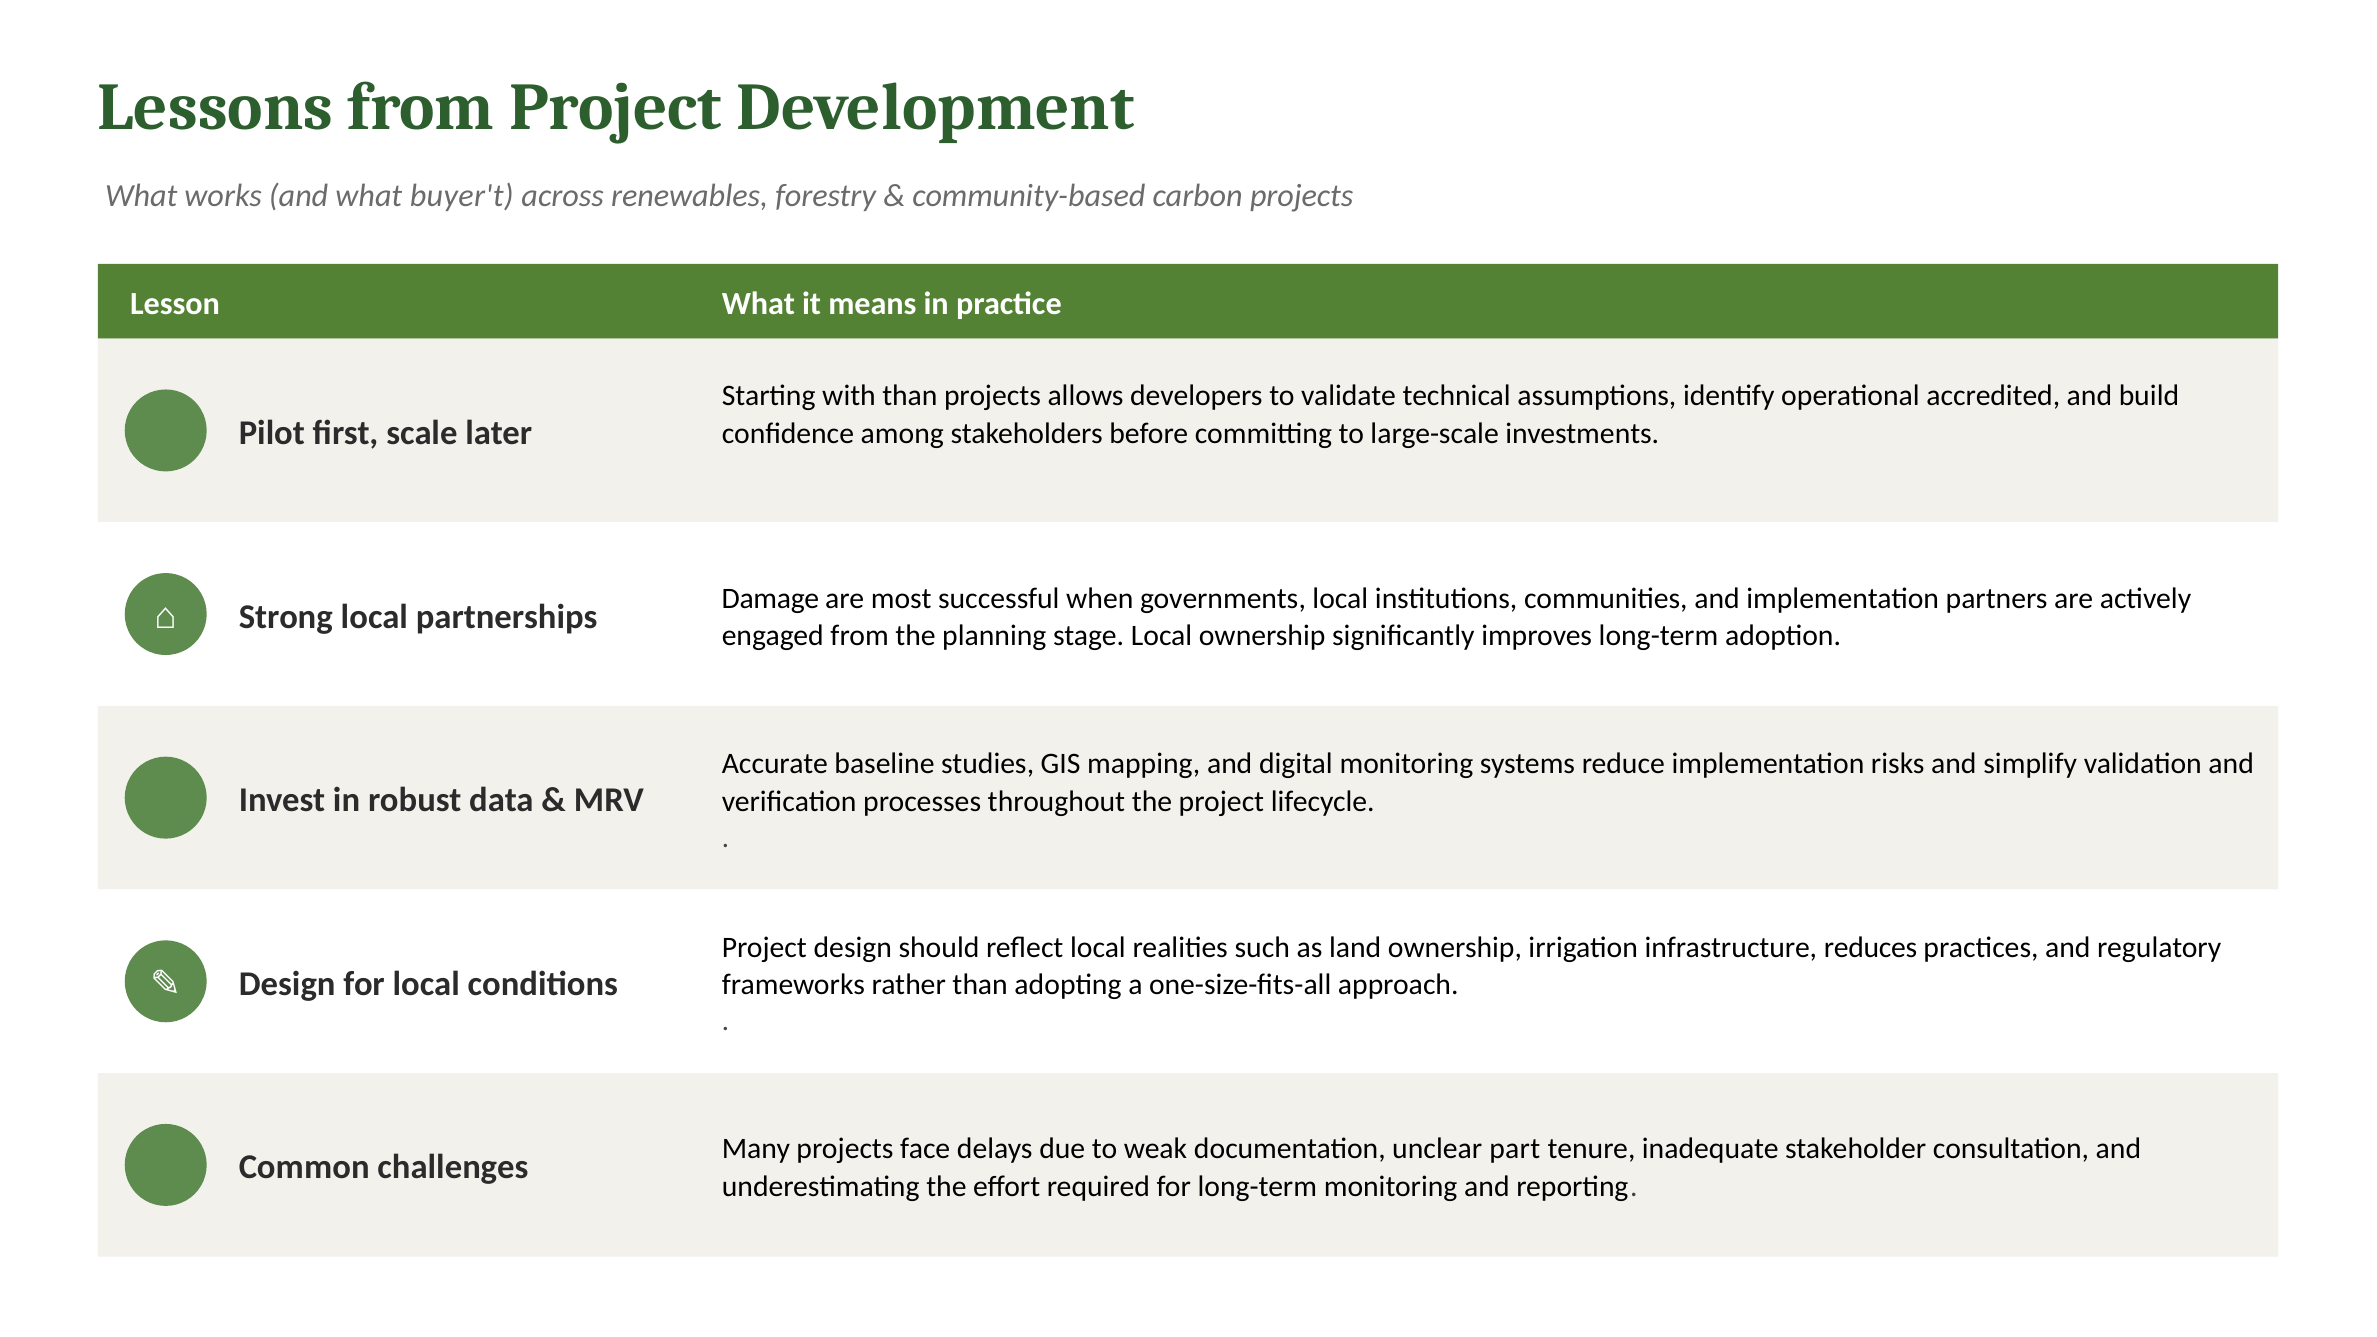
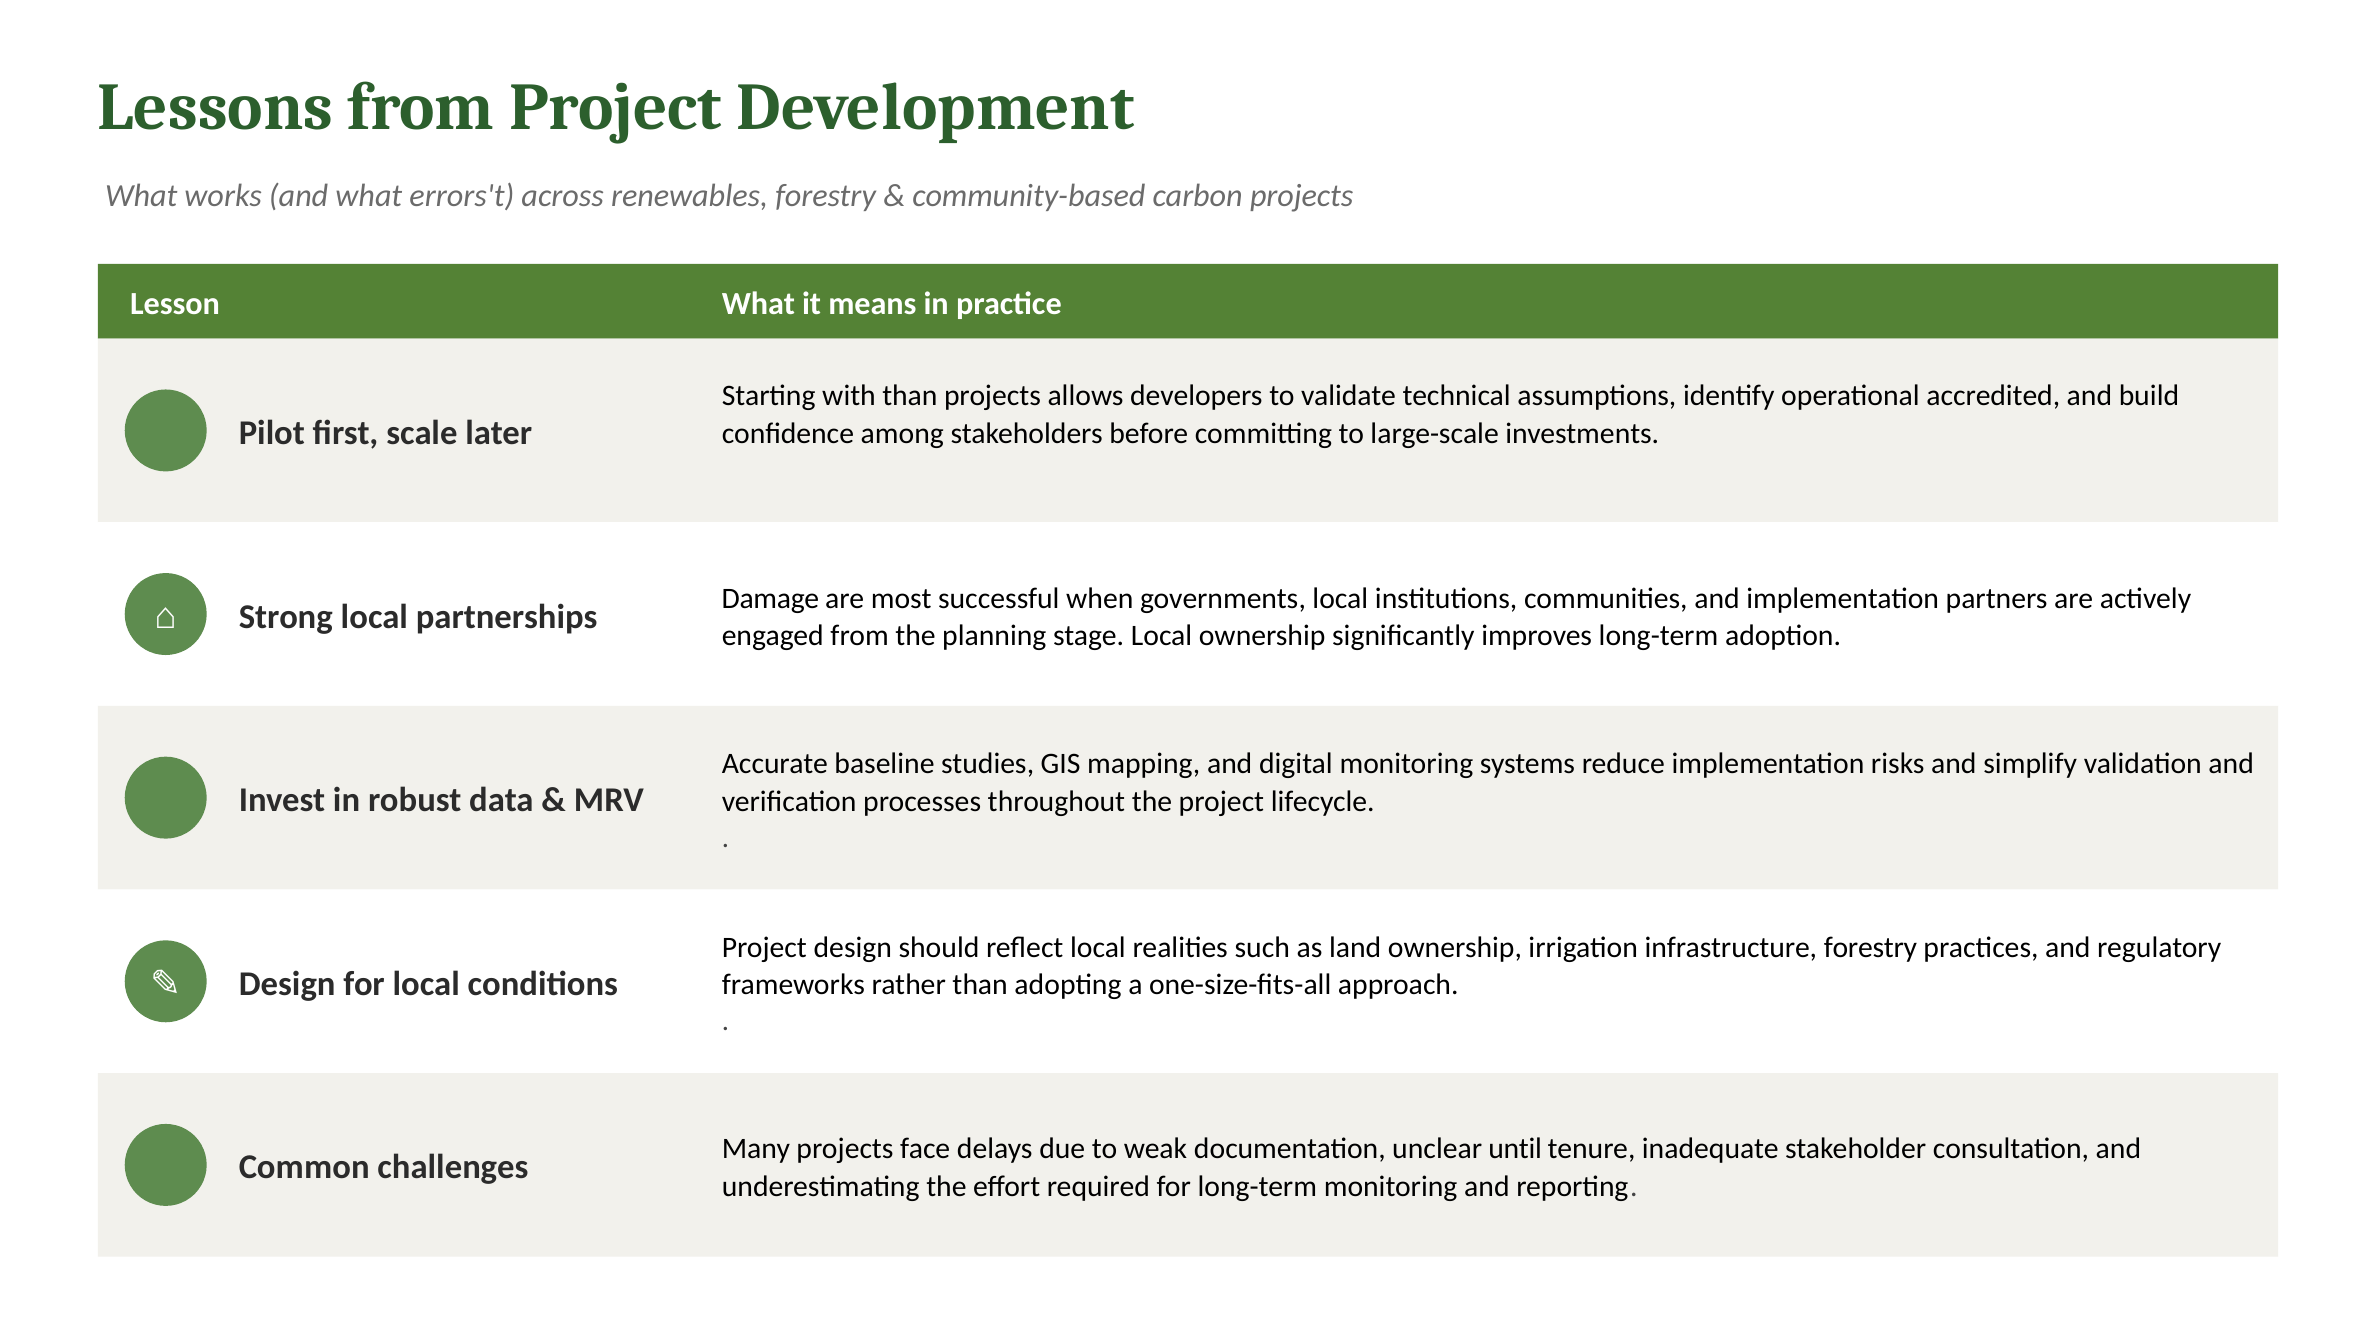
buyer't: buyer't -> errors't
infrastructure reduces: reduces -> forestry
part: part -> until
